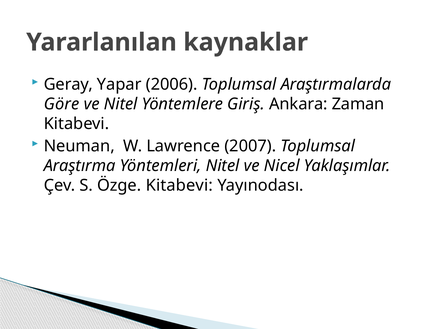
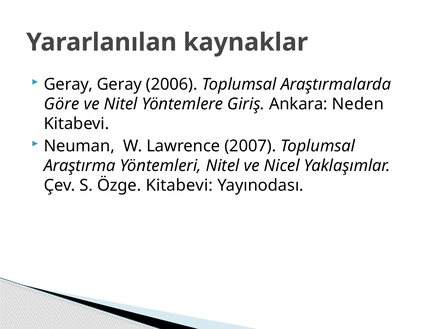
Geray Yapar: Yapar -> Geray
Zaman: Zaman -> Neden
